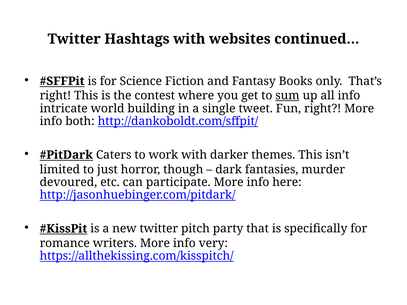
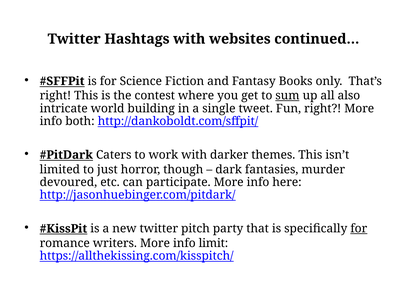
all info: info -> also
for at (359, 229) underline: none -> present
very: very -> limit
